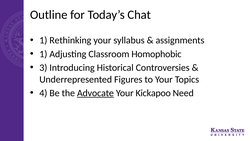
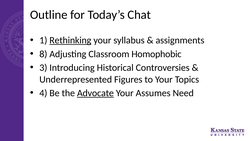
Rethinking underline: none -> present
1 at (43, 54): 1 -> 8
Kickapoo: Kickapoo -> Assumes
